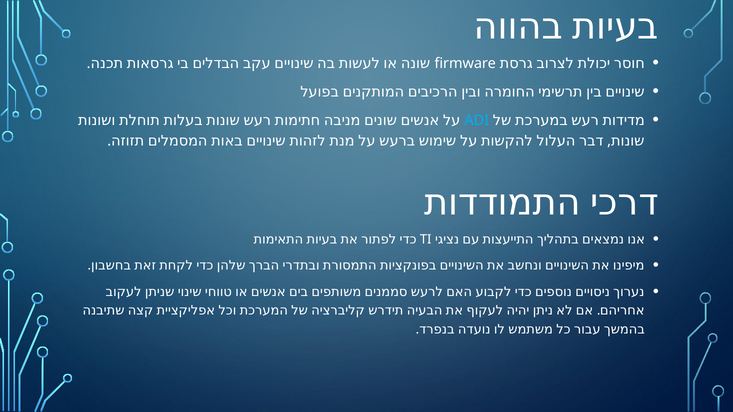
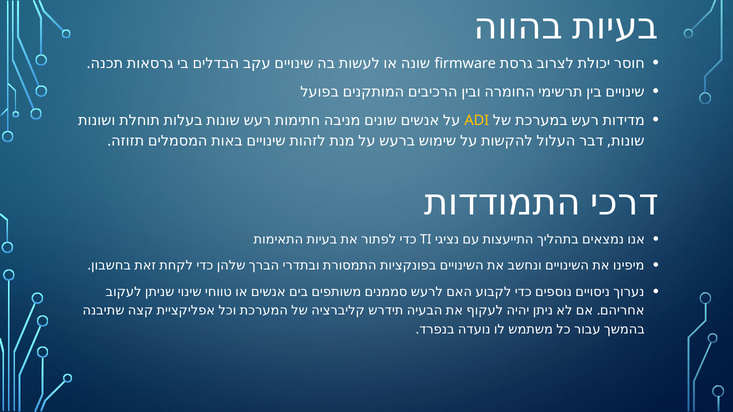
ADI colour: light blue -> yellow
